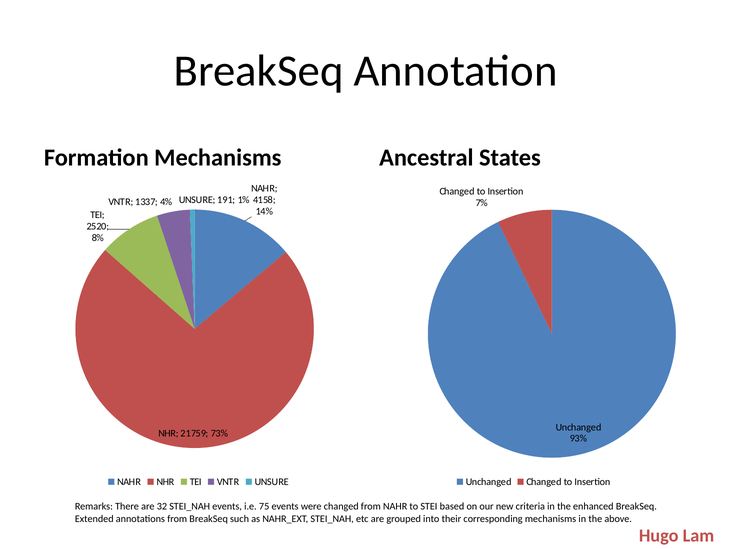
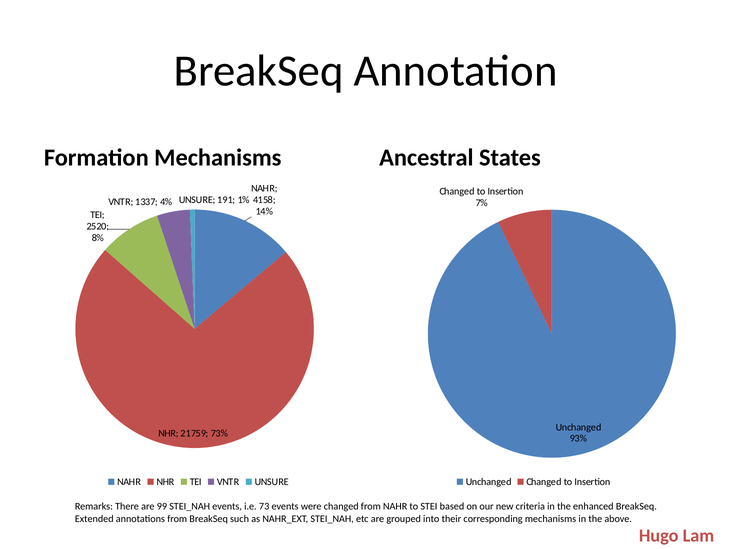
32: 32 -> 99
75: 75 -> 73
